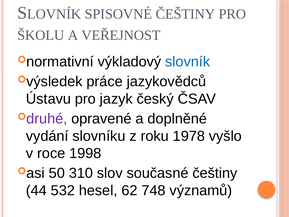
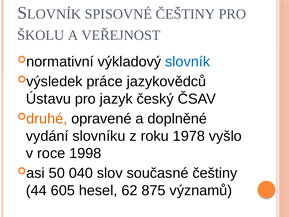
druhé colour: purple -> orange
310: 310 -> 040
532: 532 -> 605
748: 748 -> 875
